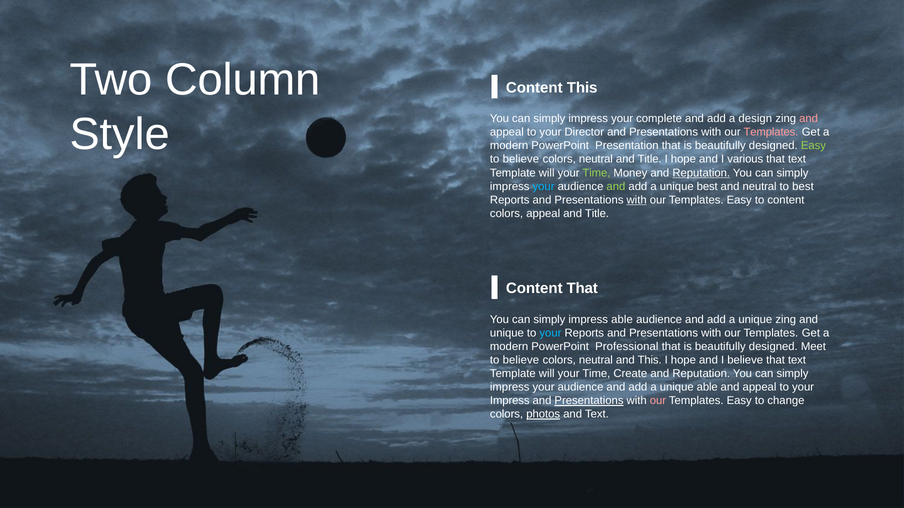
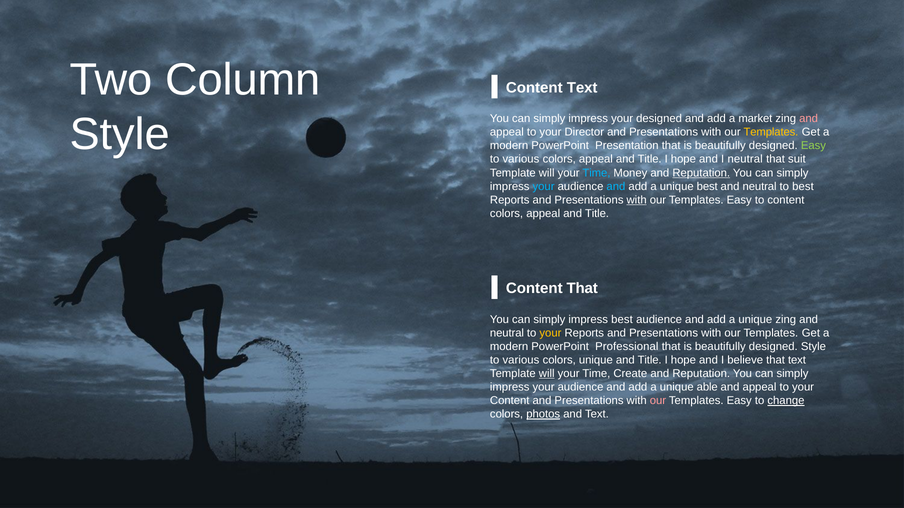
Content This: This -> Text
your complete: complete -> designed
design: design -> market
Templates at (771, 132) colour: pink -> yellow
believe at (521, 159): believe -> various
neutral at (596, 159): neutral -> appeal
I various: various -> neutral
text at (797, 159): text -> suit
Time at (596, 173) colour: light green -> light blue
and at (616, 187) colour: light green -> light blue
impress able: able -> best
unique at (507, 333): unique -> neutral
your at (550, 333) colour: light blue -> yellow
designed Meet: Meet -> Style
believe at (521, 360): believe -> various
neutral at (596, 360): neutral -> unique
This at (650, 360): This -> Title
will at (547, 374) underline: none -> present
Impress at (510, 401): Impress -> Content
Presentations at (589, 401) underline: present -> none
change underline: none -> present
